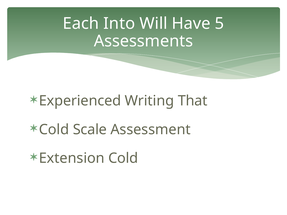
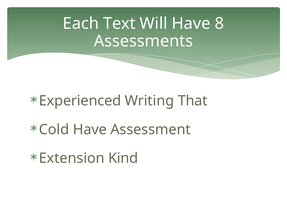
Into: Into -> Text
5: 5 -> 8
Cold Scale: Scale -> Have
Extension Cold: Cold -> Kind
